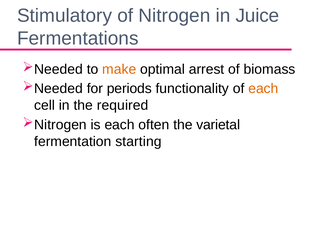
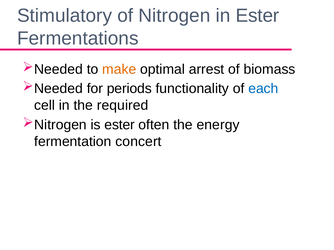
in Juice: Juice -> Ester
each at (263, 89) colour: orange -> blue
is each: each -> ester
varietal: varietal -> energy
starting: starting -> concert
